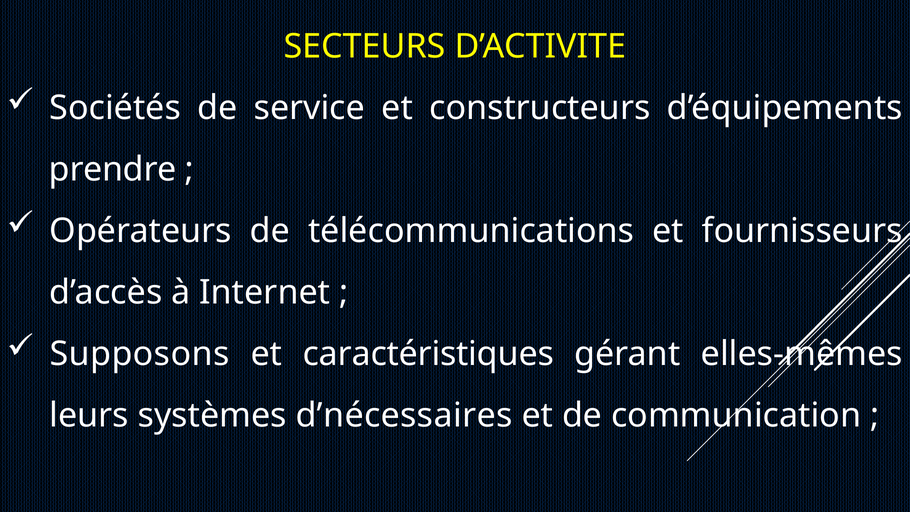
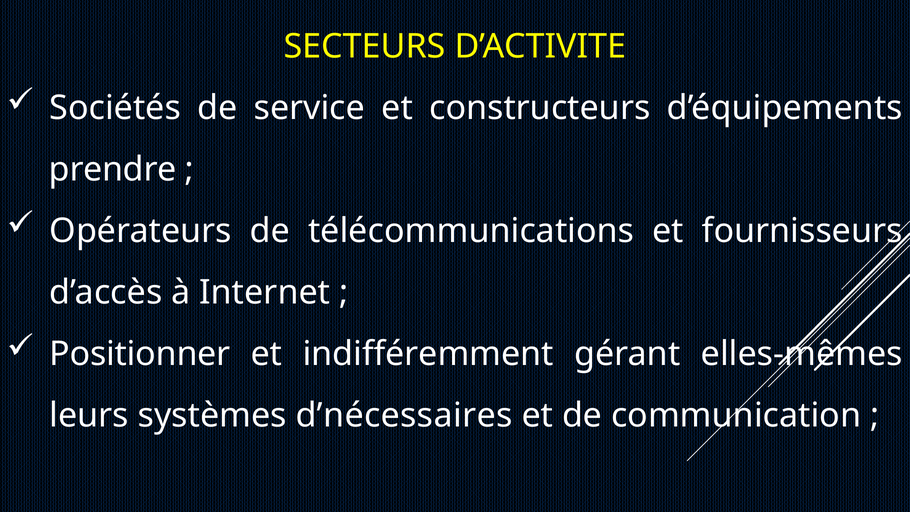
Supposons: Supposons -> Positionner
caractéristiques: caractéristiques -> indifféremment
